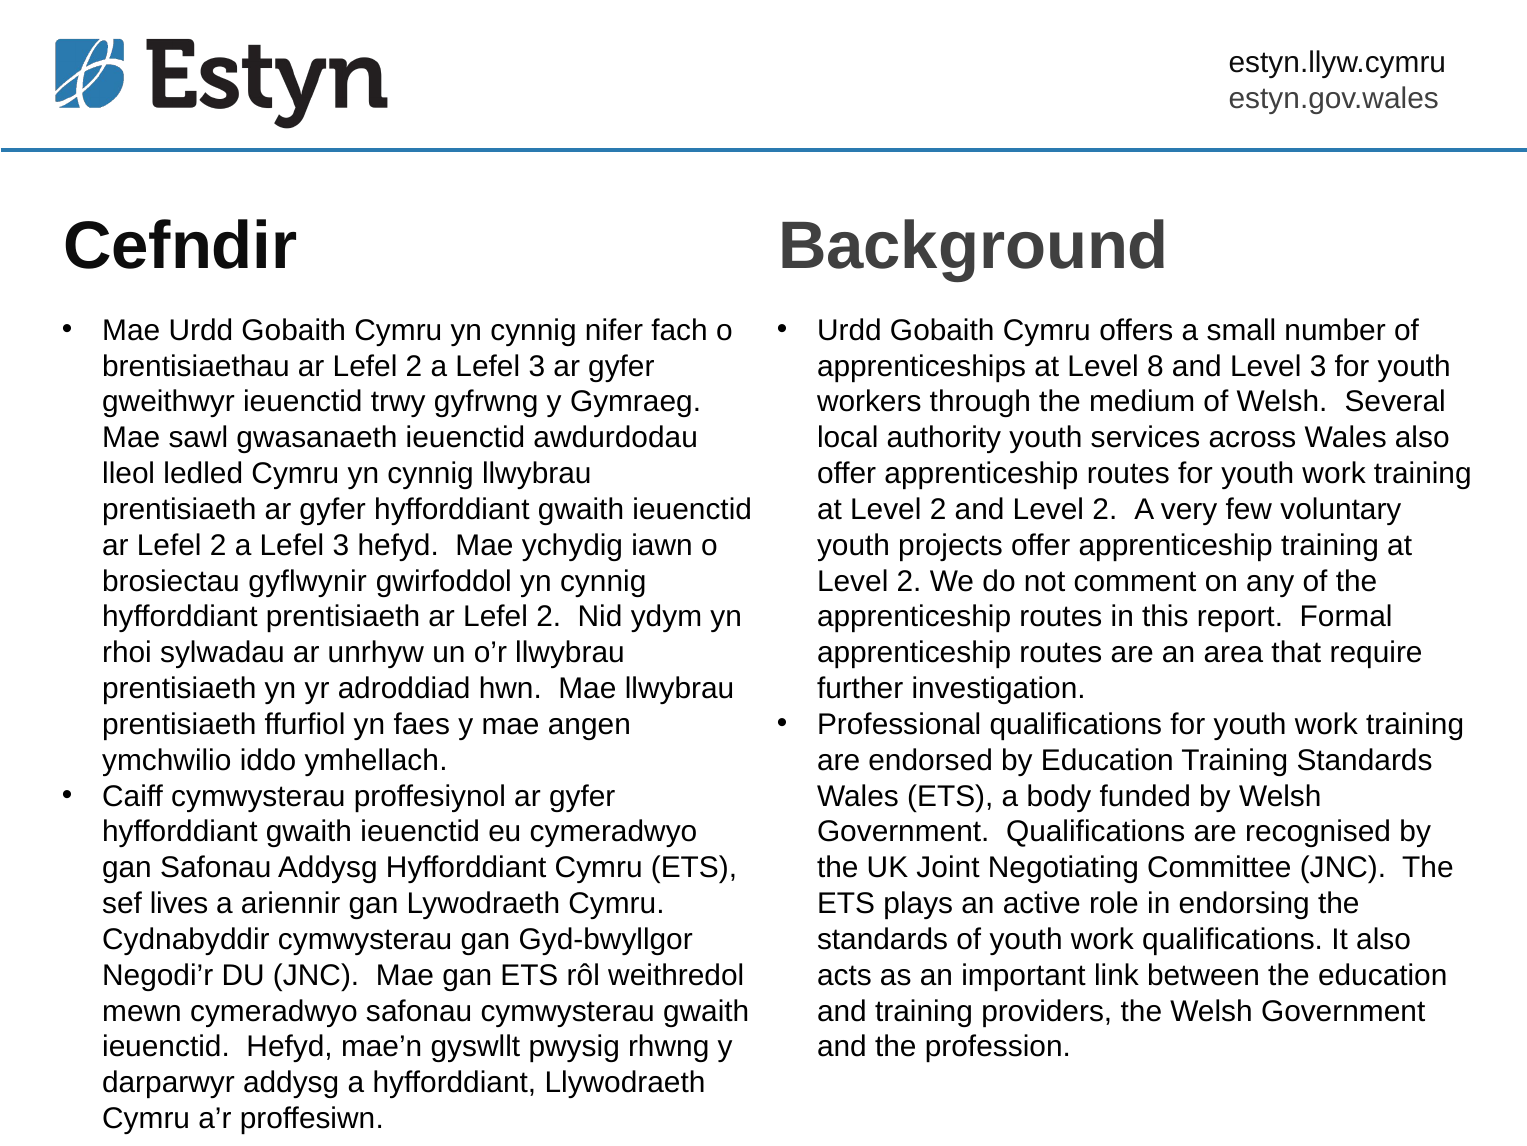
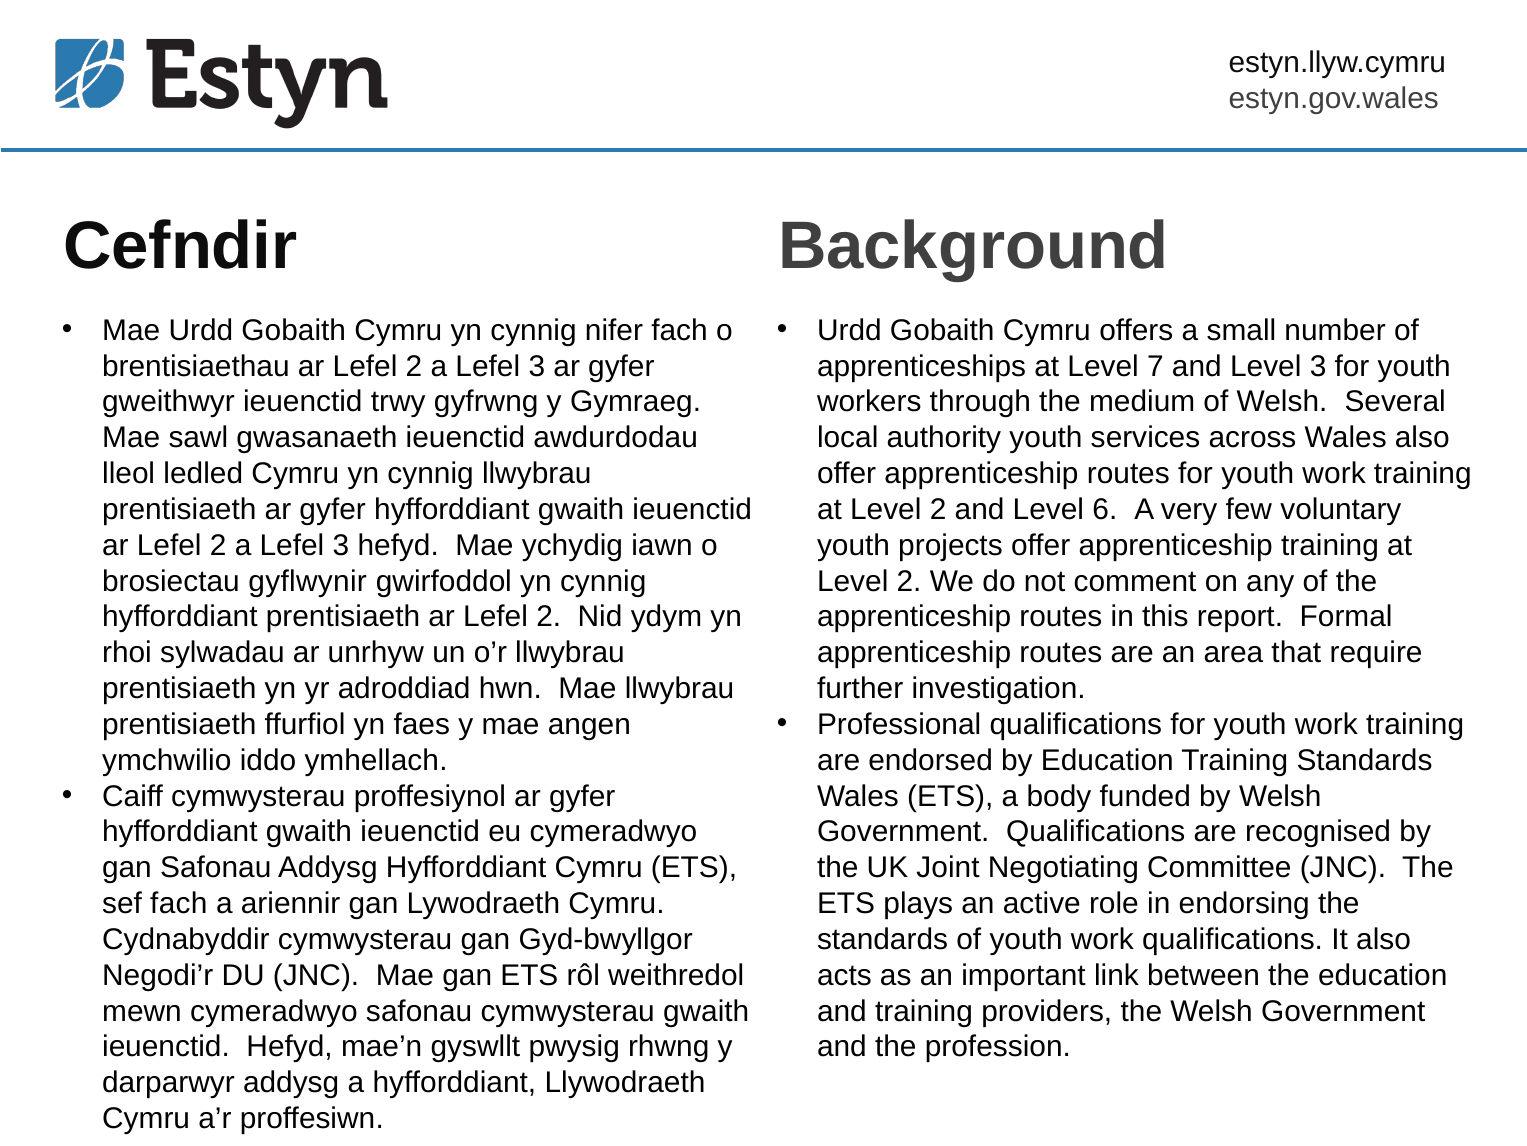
8: 8 -> 7
and Level 2: 2 -> 6
sef lives: lives -> fach
